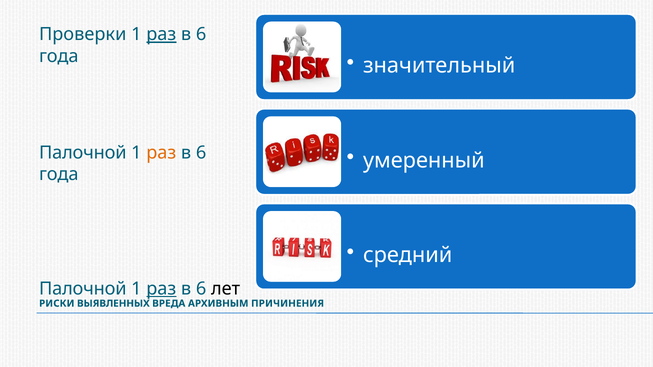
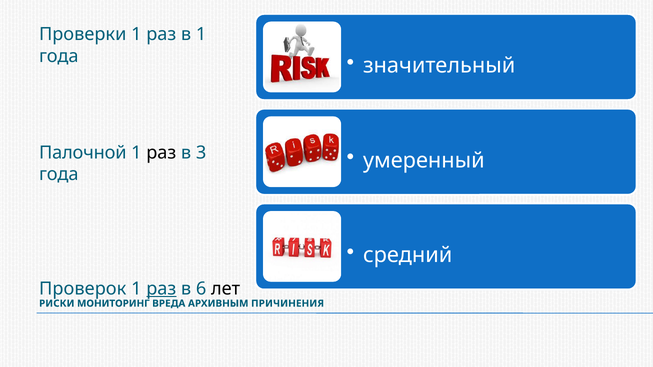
раз at (161, 34) underline: present -> none
6 at (201, 34): 6 -> 1
раз at (161, 153) colour: orange -> black
6 at (201, 153): 6 -> 3
Палочной at (83, 289): Палочной -> Проверок
ВЫЯВЛЕННЫХ: ВЫЯВЛЕННЫХ -> МОНИТОРИНГ
